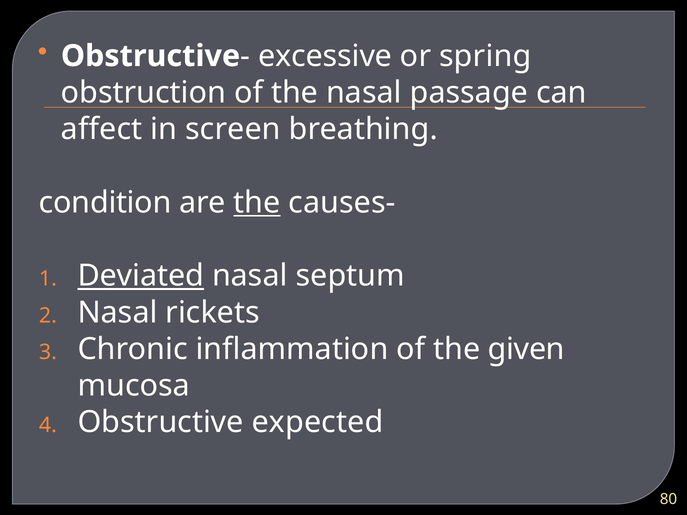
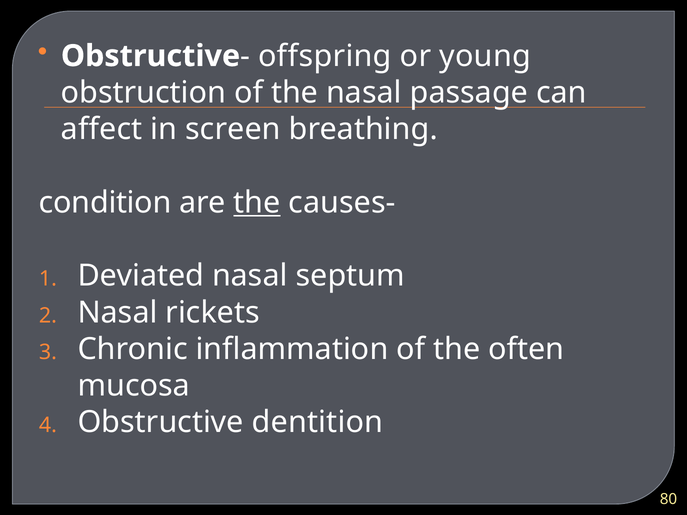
excessive: excessive -> offspring
spring: spring -> young
Deviated underline: present -> none
given: given -> often
expected: expected -> dentition
